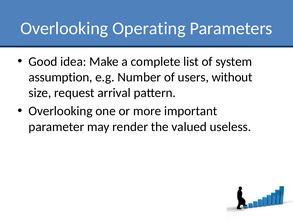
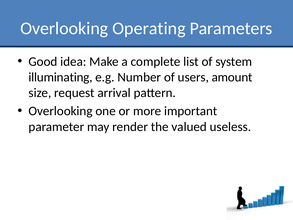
assumption: assumption -> illuminating
without: without -> amount
